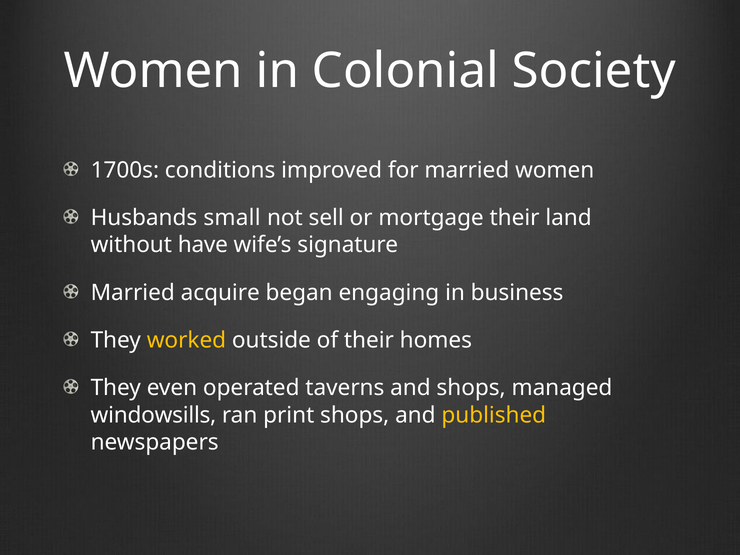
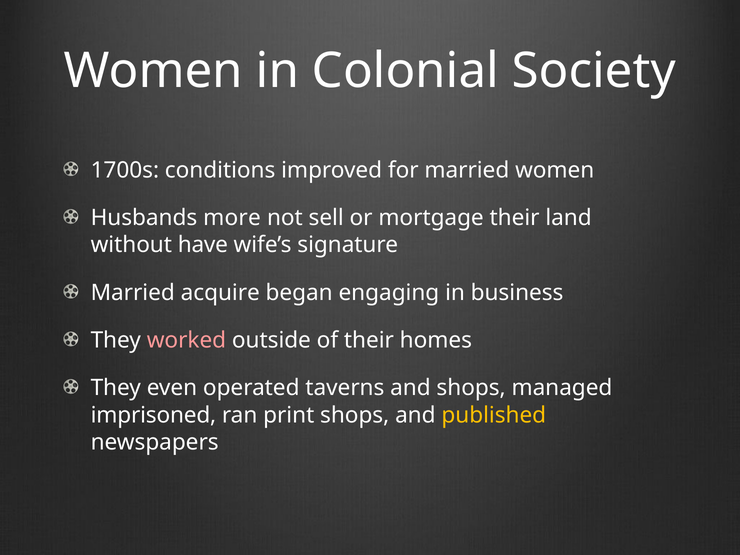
small: small -> more
worked colour: yellow -> pink
windowsills: windowsills -> imprisoned
